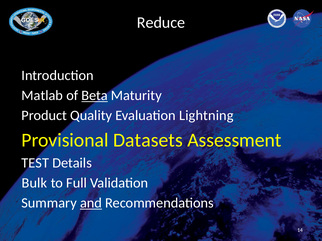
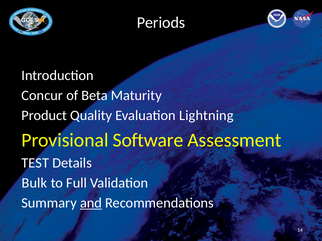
Reduce: Reduce -> Periods
Matlab: Matlab -> Concur
Beta underline: present -> none
Datasets: Datasets -> Software
